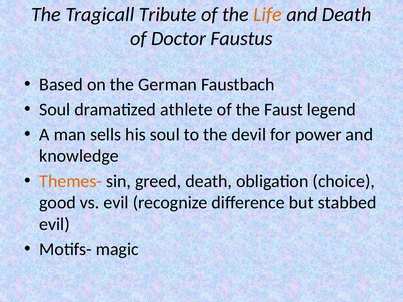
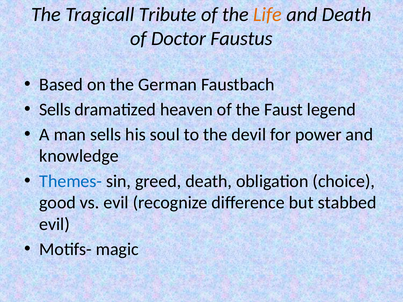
Soul at (55, 110): Soul -> Sells
athlete: athlete -> heaven
Themes- colour: orange -> blue
